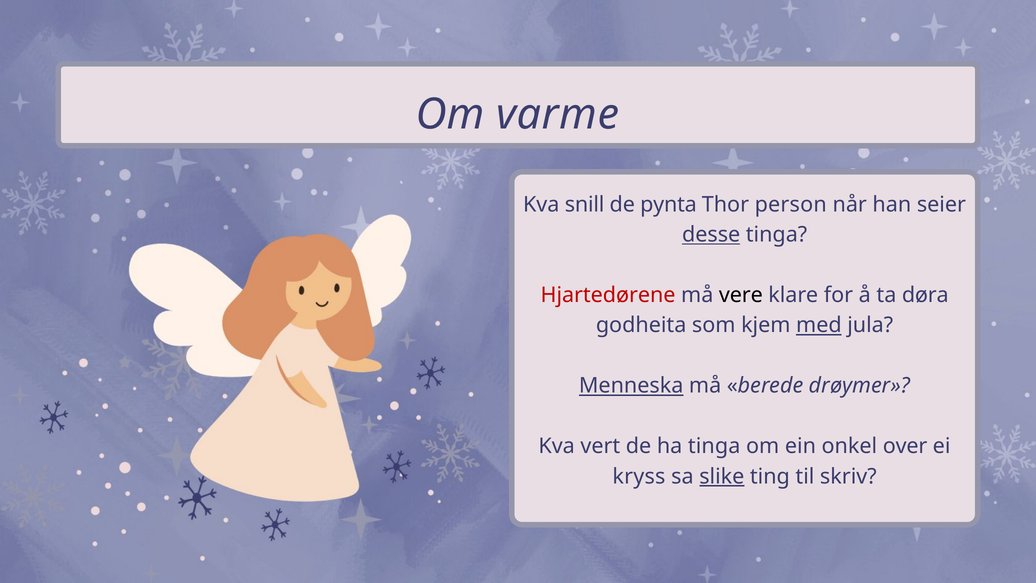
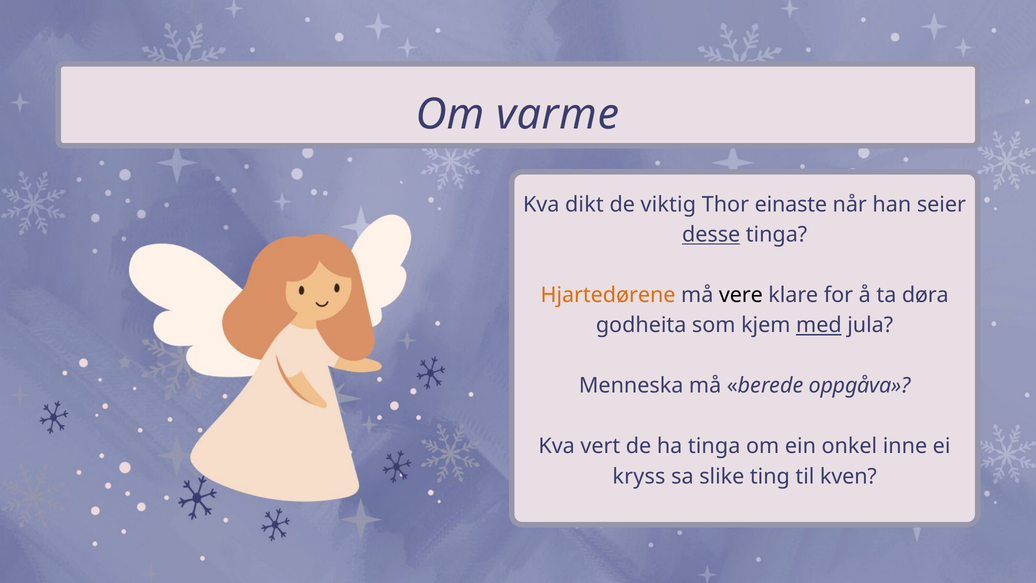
snill: snill -> dikt
pynta: pynta -> viktig
person: person -> einaste
Hjartedørene colour: red -> orange
Menneska underline: present -> none
drøymer: drøymer -> oppgåva
over: over -> inne
slike underline: present -> none
skriv: skriv -> kven
